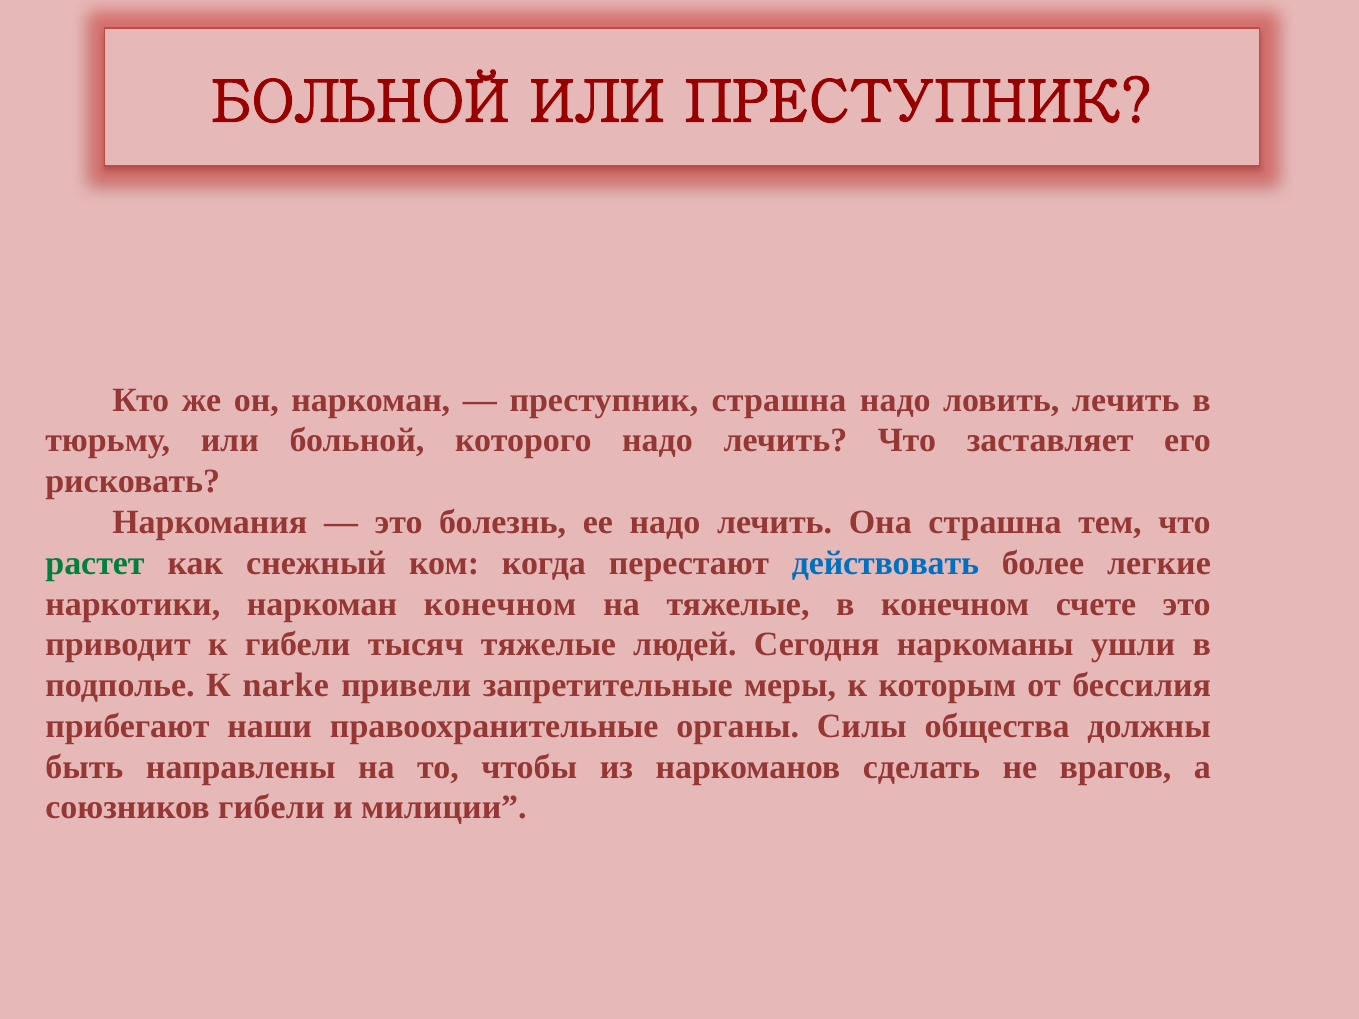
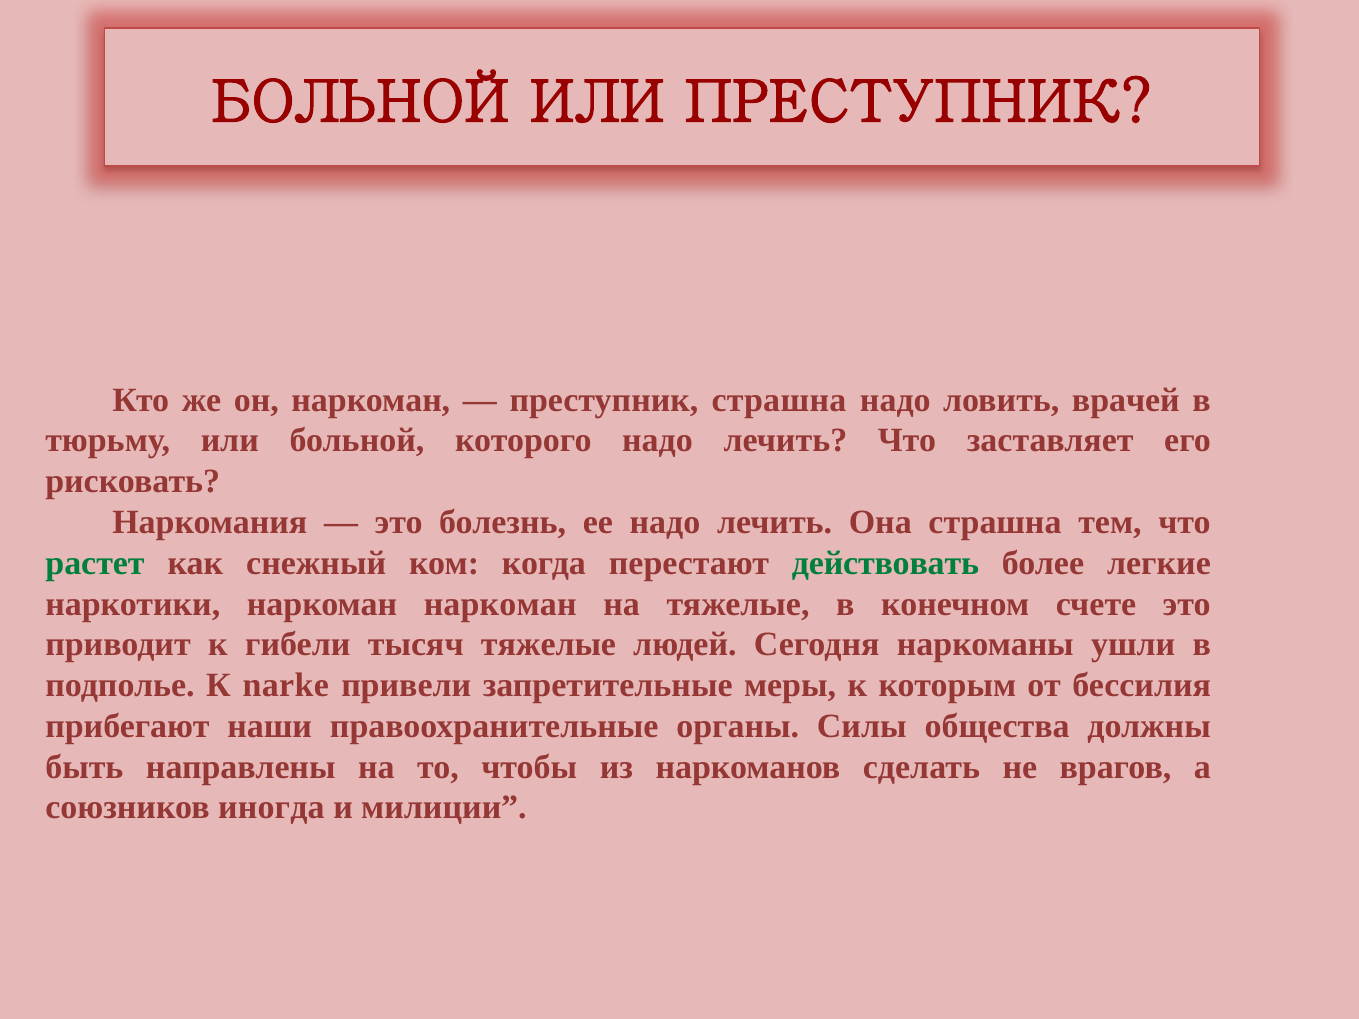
ловить лечить: лечить -> врачей
действовать colour: blue -> green
наркоман конечном: конечном -> наркоман
союзников гибели: гибели -> иногда
